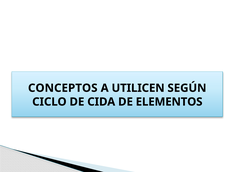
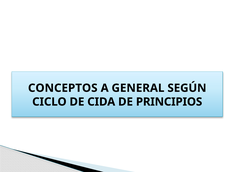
UTILICEN: UTILICEN -> GENERAL
ELEMENTOS: ELEMENTOS -> PRINCIPIOS
